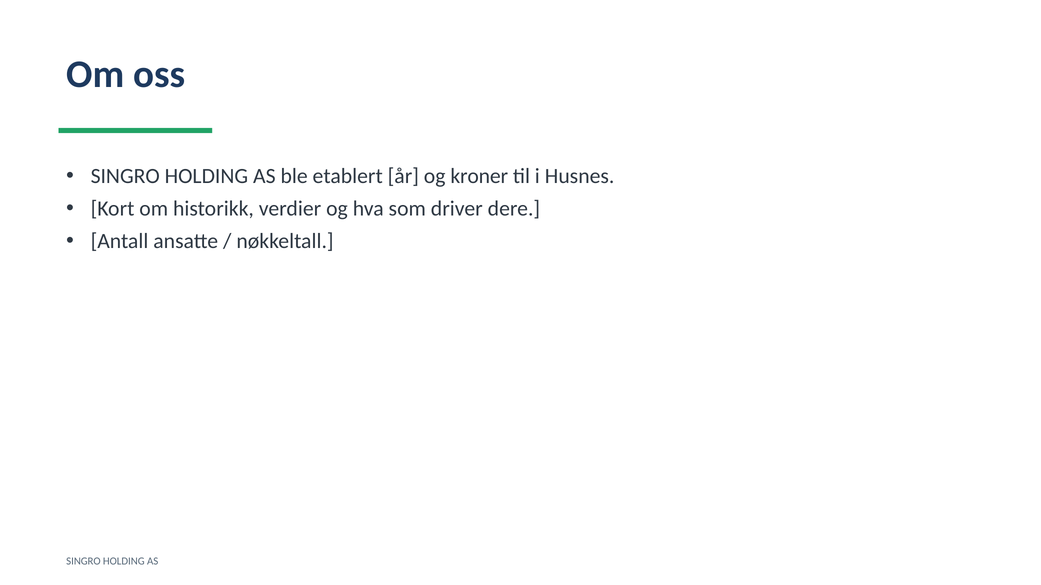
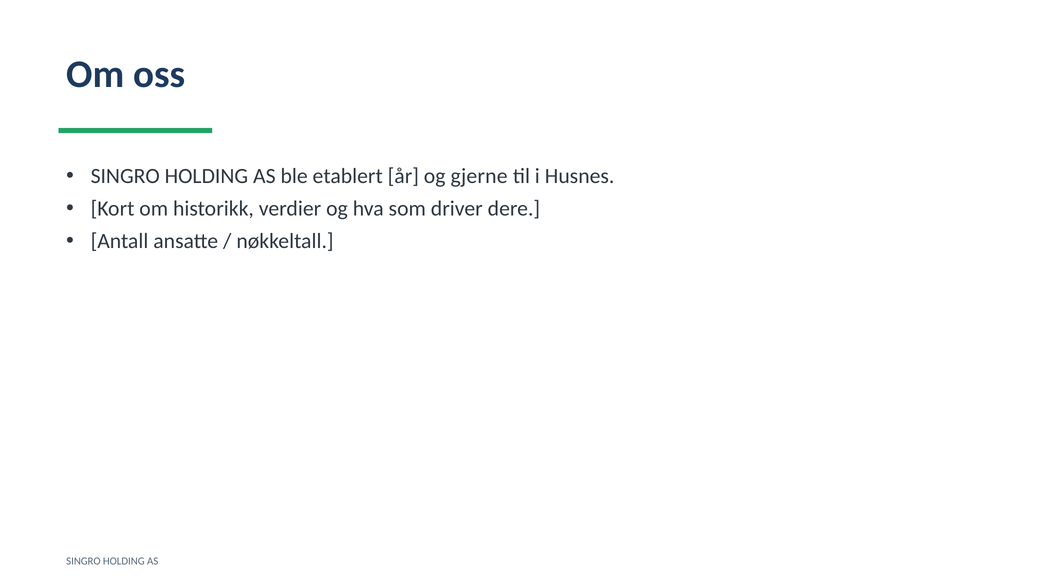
kroner: kroner -> gjerne
